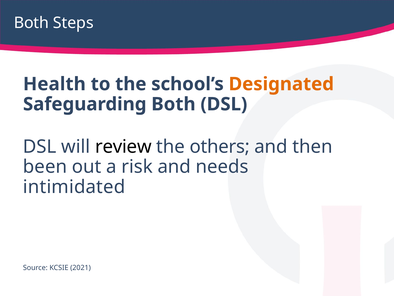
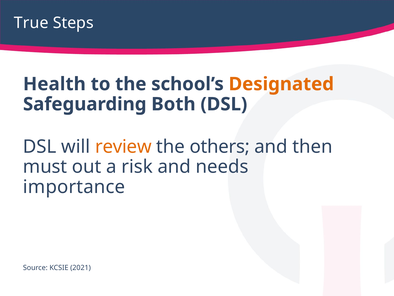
Both at (31, 23): Both -> True
review colour: black -> orange
been: been -> must
intimidated: intimidated -> importance
